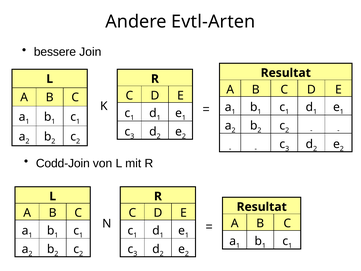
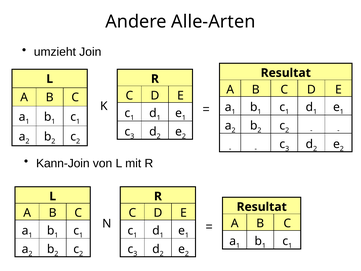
Evtl-Arten: Evtl-Arten -> Alle-Arten
bessere: bessere -> umzieht
Codd-Join: Codd-Join -> Kann-Join
